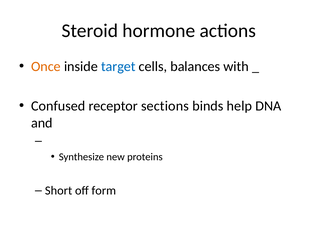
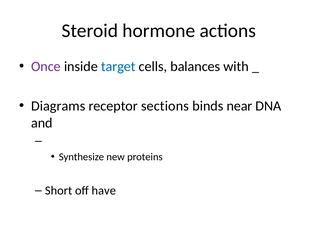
Once colour: orange -> purple
Confused: Confused -> Diagrams
help: help -> near
form: form -> have
